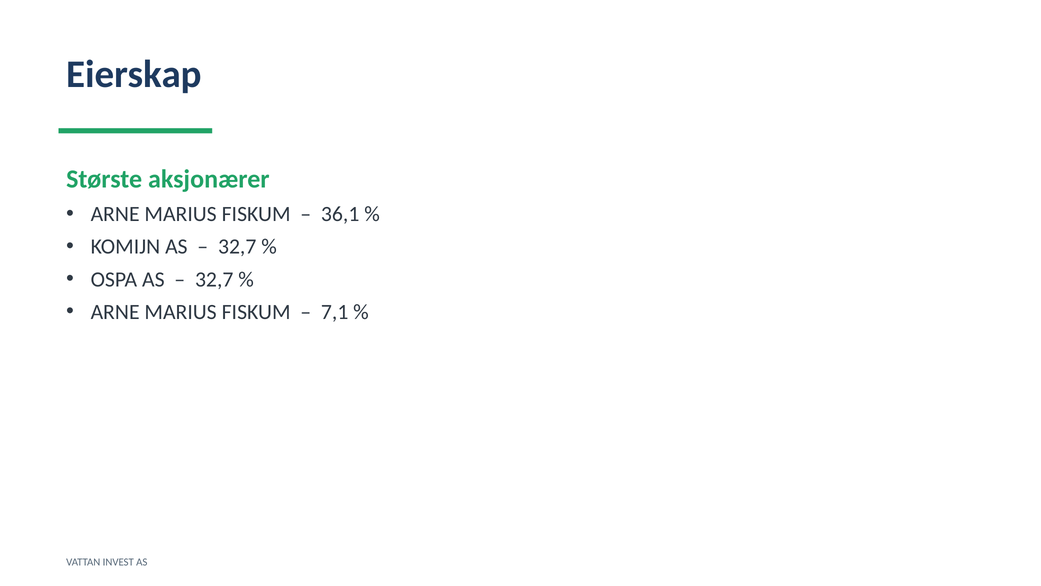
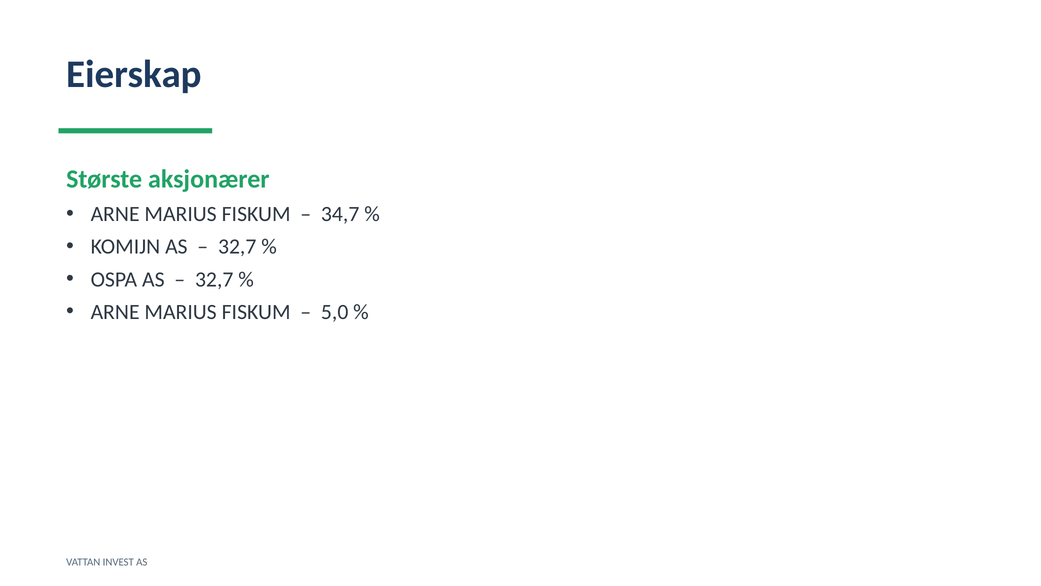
36,1: 36,1 -> 34,7
7,1: 7,1 -> 5,0
